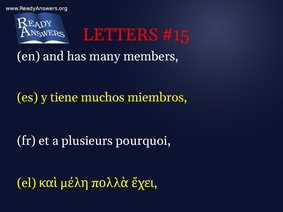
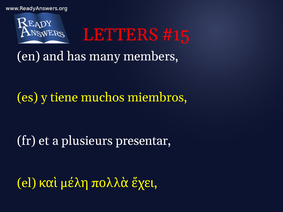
pourquoi: pourquoi -> presentar
